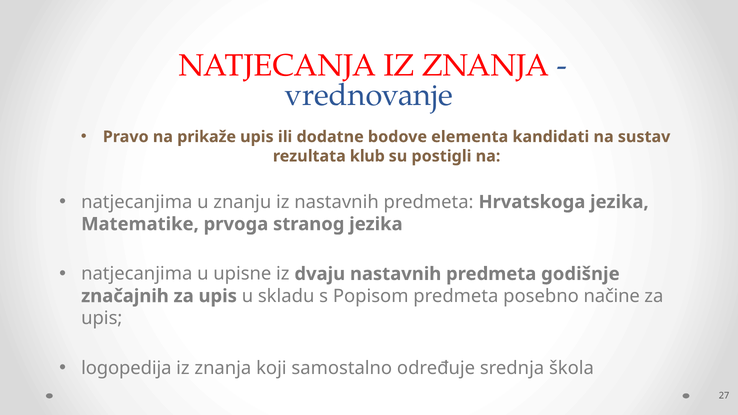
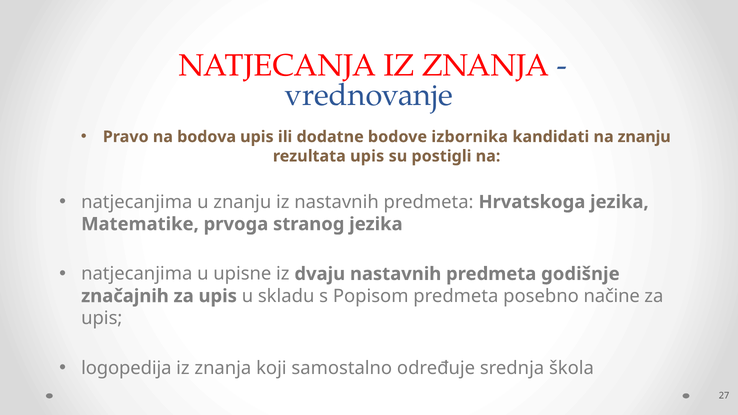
prikaže: prikaže -> bodova
elementa: elementa -> izbornika
na sustav: sustav -> znanju
rezultata klub: klub -> upis
